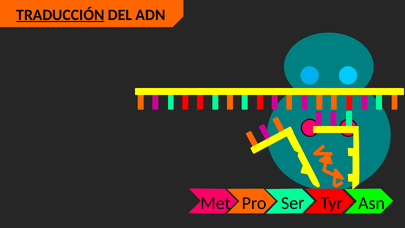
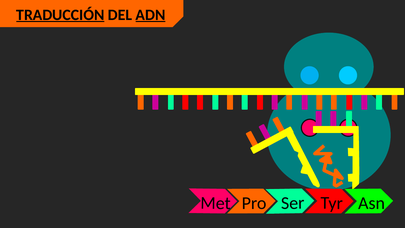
ADN underline: none -> present
